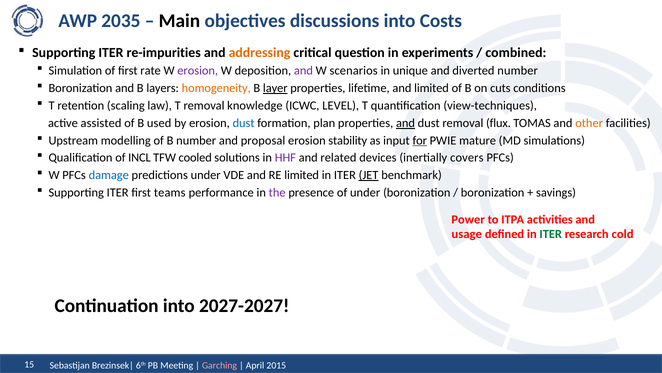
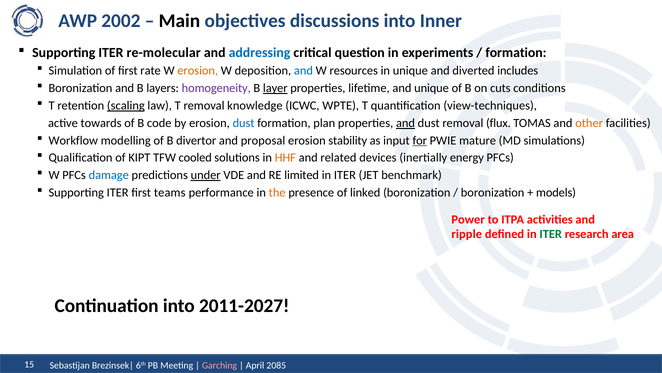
2035: 2035 -> 2002
Costs: Costs -> Inner
re-impurities: re-impurities -> re-molecular
addressing colour: orange -> blue
combined at (516, 53): combined -> formation
erosion at (198, 71) colour: purple -> orange
and at (303, 71) colour: purple -> blue
scenarios: scenarios -> resources
diverted number: number -> includes
homogeneity colour: orange -> purple
and limited: limited -> unique
scaling underline: none -> present
LEVEL: LEVEL -> WPTE
assisted: assisted -> towards
used: used -> code
Upstream: Upstream -> Workflow
B number: number -> divertor
INCL: INCL -> KIPT
HHF colour: purple -> orange
covers: covers -> energy
under at (206, 175) underline: none -> present
JET underline: present -> none
the colour: purple -> orange
of under: under -> linked
savings: savings -> models
usage: usage -> ripple
cold: cold -> area
2027-2027: 2027-2027 -> 2011-2027
2015: 2015 -> 2085
